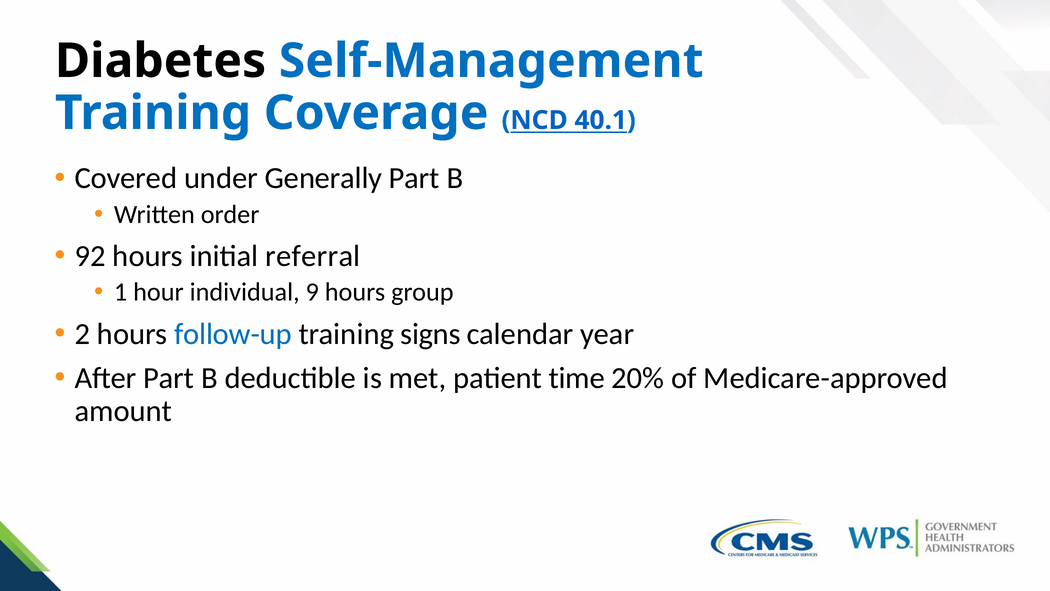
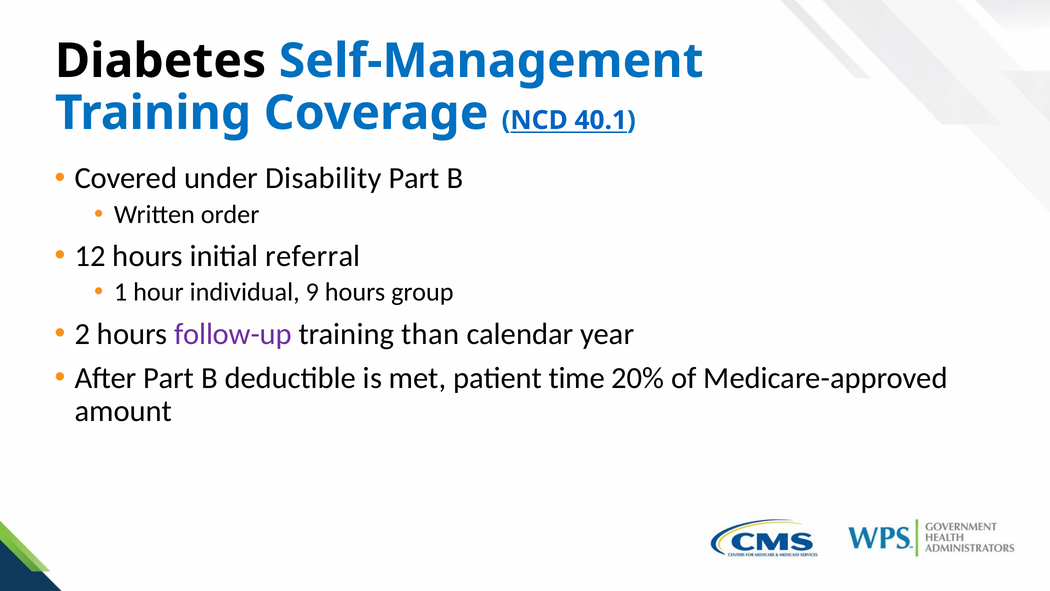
Generally: Generally -> Disability
92: 92 -> 12
follow-up colour: blue -> purple
signs: signs -> than
